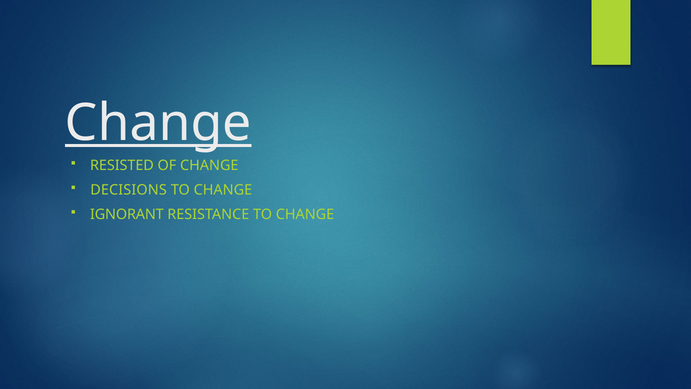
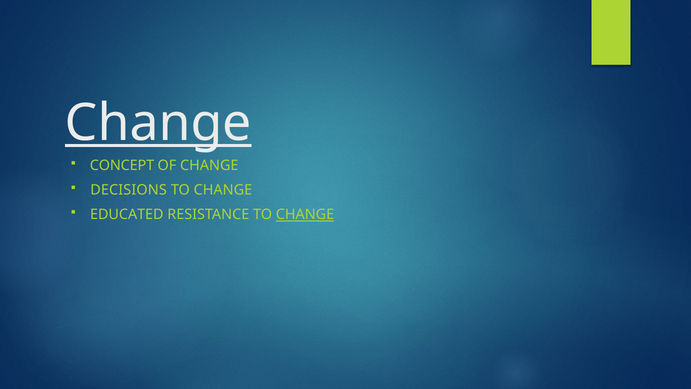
RESISTED: RESISTED -> CONCEPT
IGNORANT: IGNORANT -> EDUCATED
CHANGE at (305, 215) underline: none -> present
